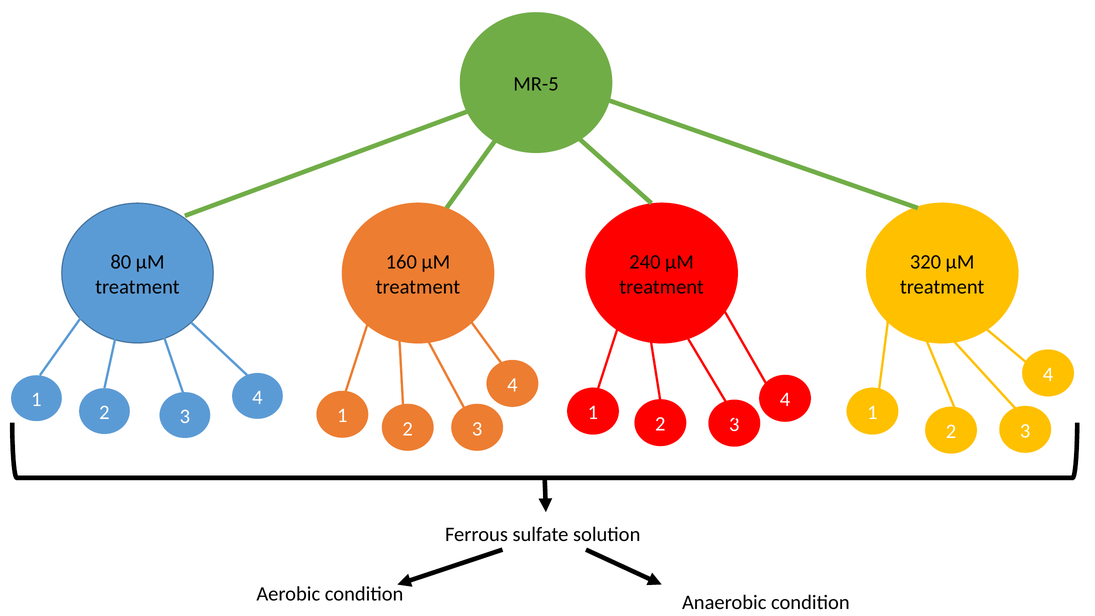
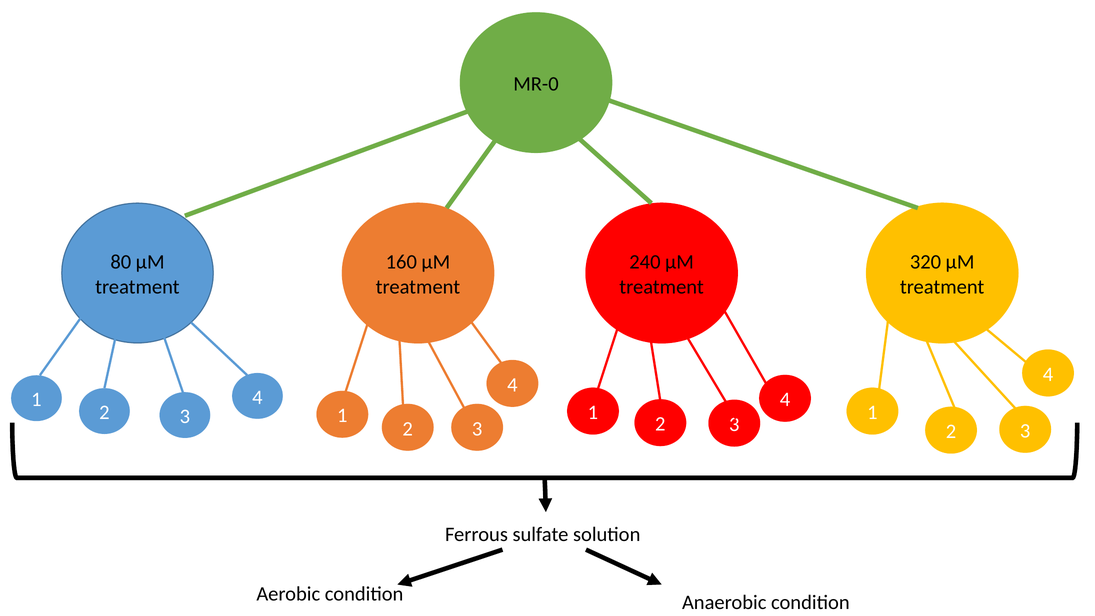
MR-5: MR-5 -> MR-0
